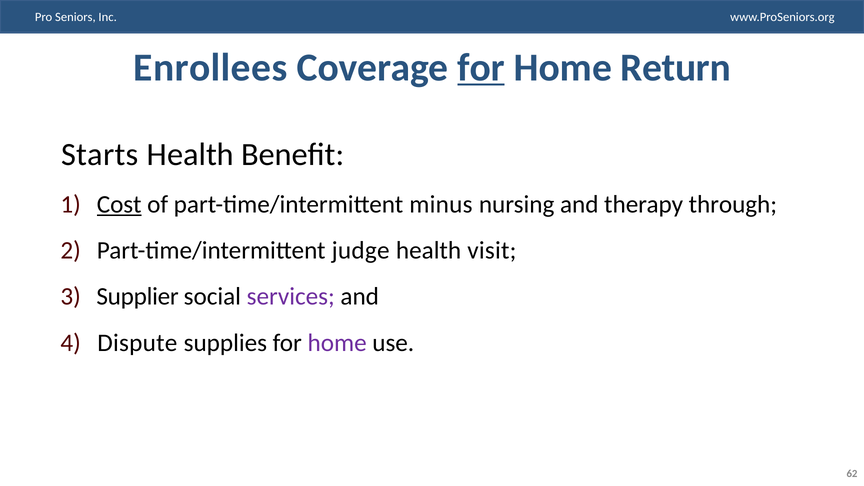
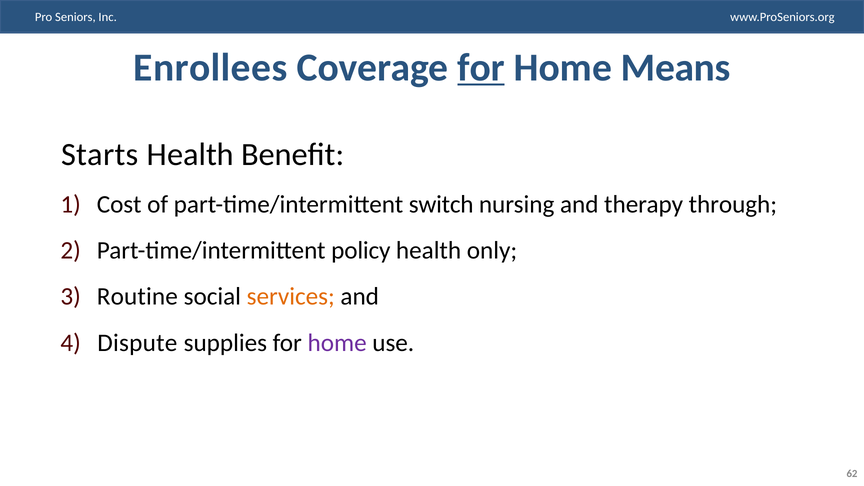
Return: Return -> Means
Cost underline: present -> none
minus: minus -> switch
judge: judge -> policy
visit: visit -> only
Supplier: Supplier -> Routine
services colour: purple -> orange
